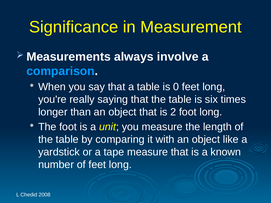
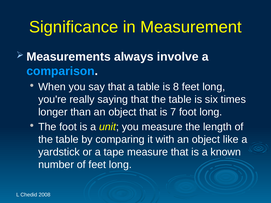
0: 0 -> 8
2: 2 -> 7
